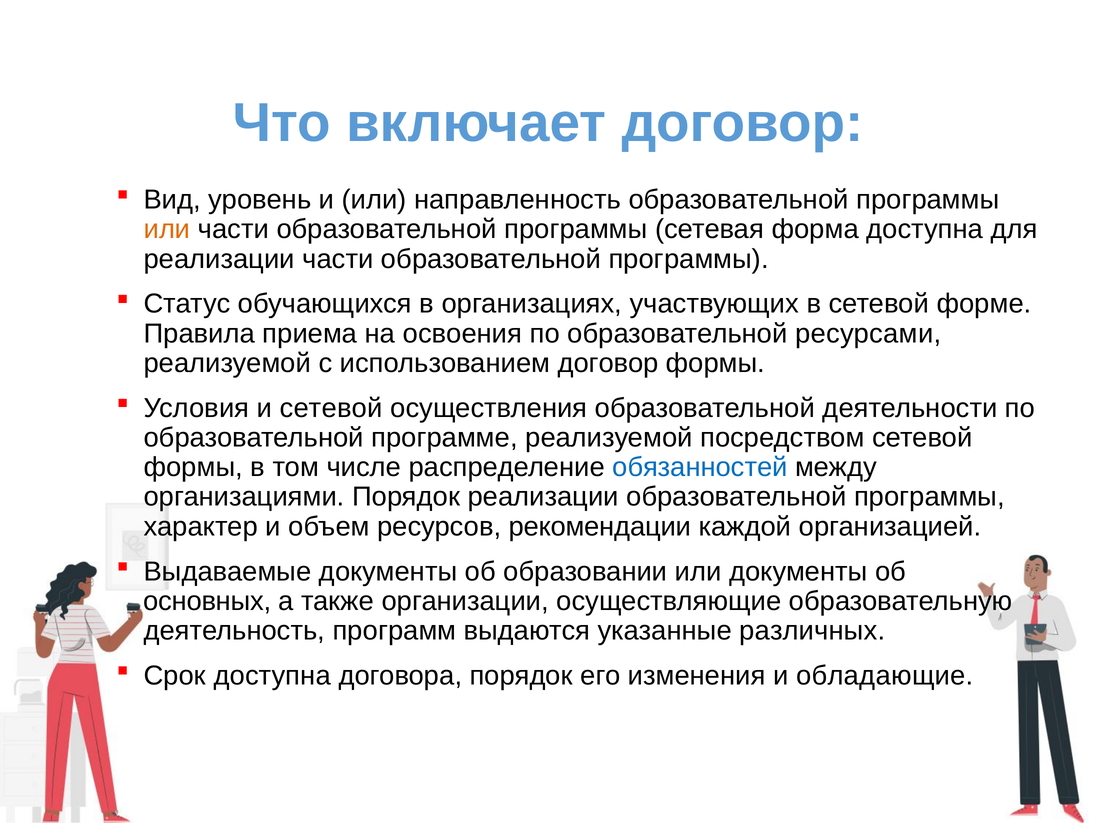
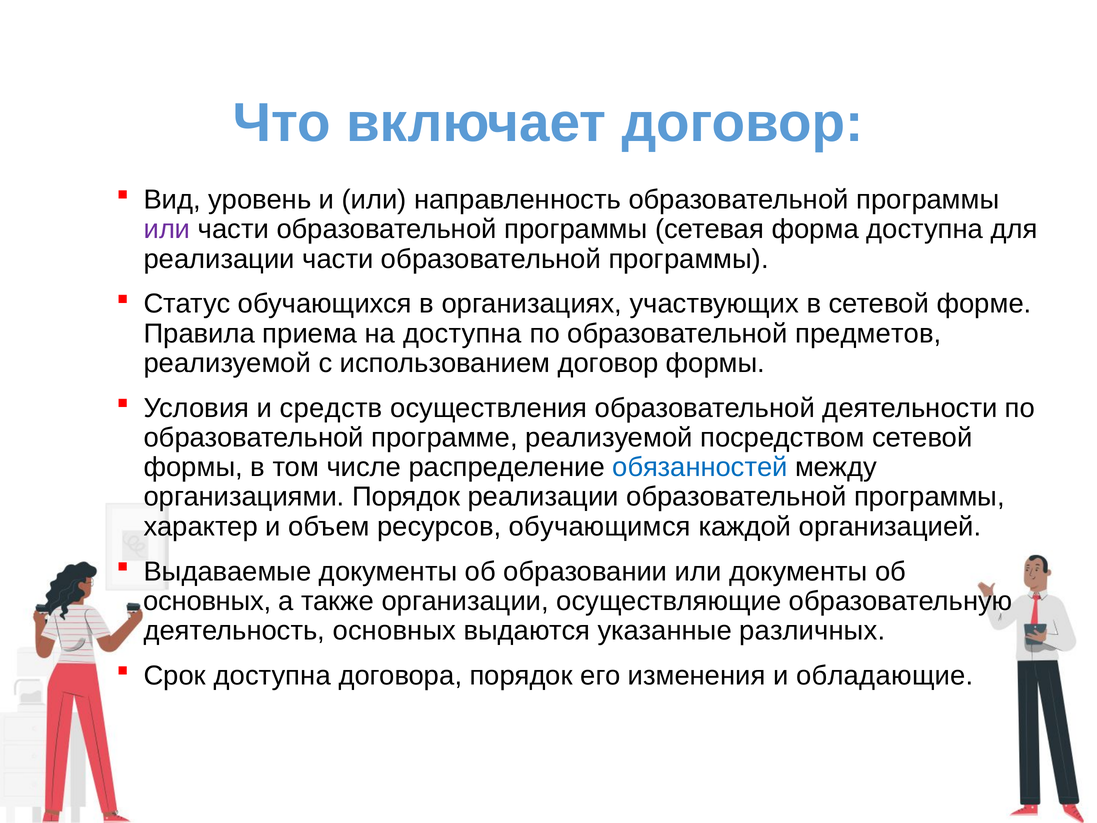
или at (167, 229) colour: orange -> purple
на освоения: освоения -> доступна
ресурсами: ресурсами -> предметов
и сетевой: сетевой -> средств
рекомендации: рекомендации -> обучающимся
деятельность программ: программ -> основных
